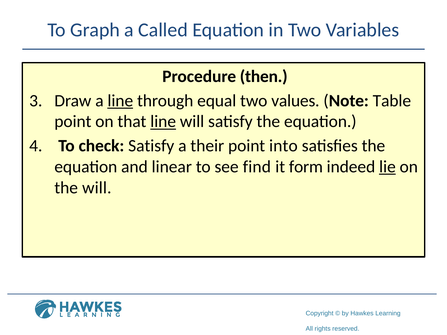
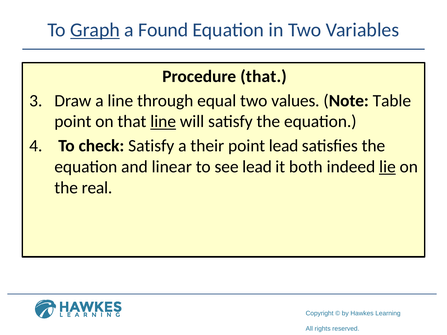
Graph underline: none -> present
Called: Called -> Found
Procedure then: then -> that
line at (120, 101) underline: present -> none
point into: into -> lead
see find: find -> lead
form: form -> both
the will: will -> real
